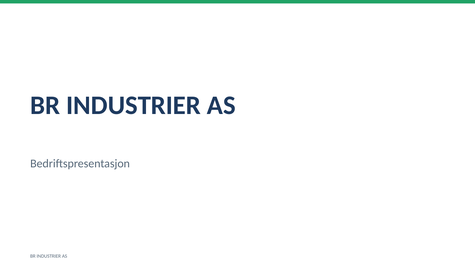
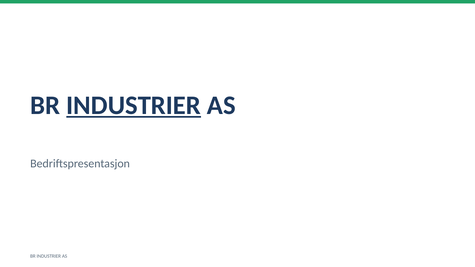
INDUSTRIER at (134, 105) underline: none -> present
